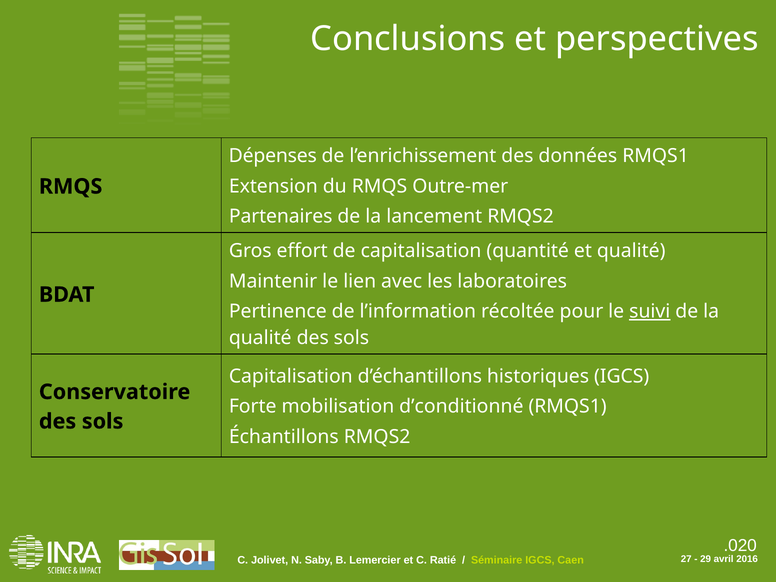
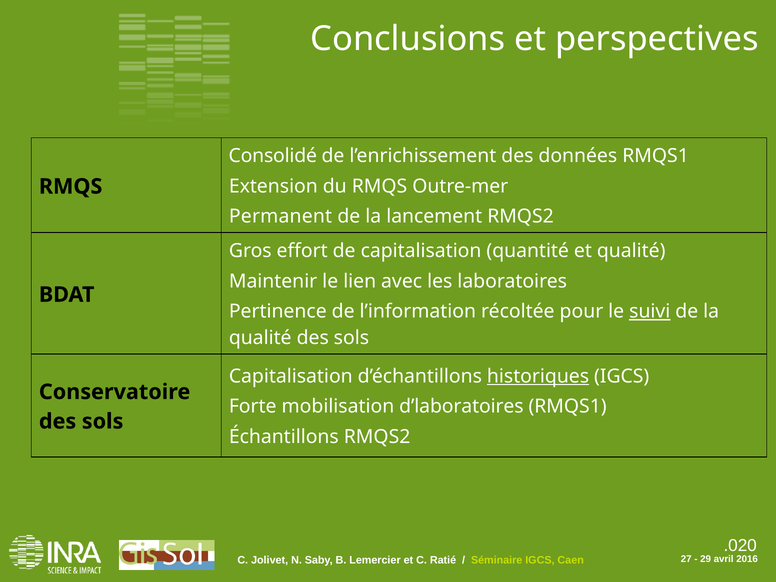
Dépenses: Dépenses -> Consolidé
Partenaires: Partenaires -> Permanent
historiques underline: none -> present
d’conditionné: d’conditionné -> d’laboratoires
